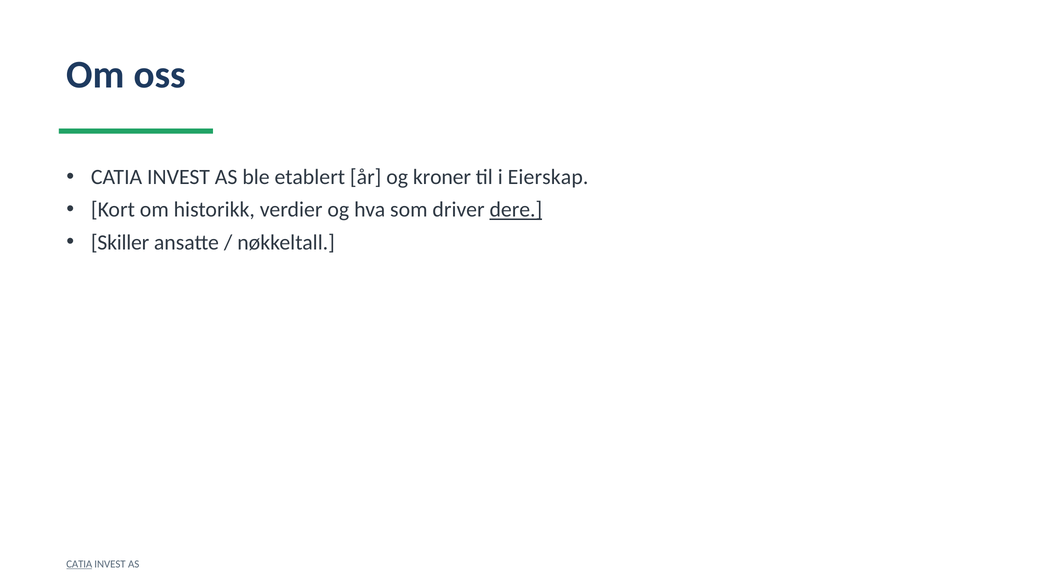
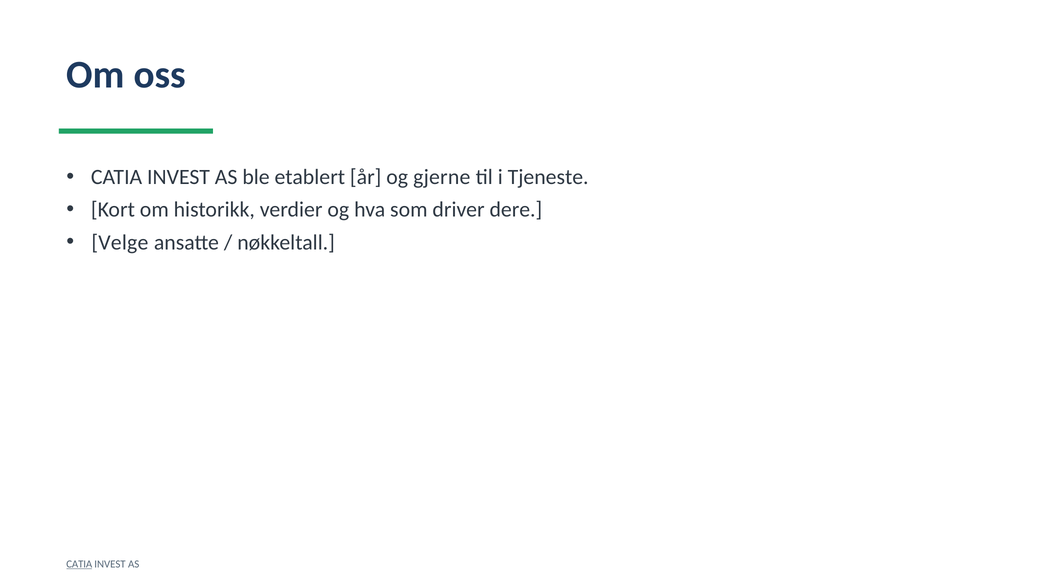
kroner: kroner -> gjerne
Eierskap: Eierskap -> Tjeneste
dere underline: present -> none
Skiller: Skiller -> Velge
